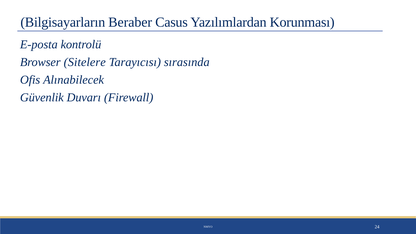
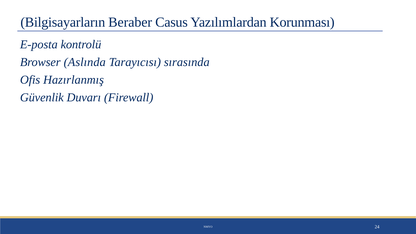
Sitelere: Sitelere -> Aslında
Alınabilecek: Alınabilecek -> Hazırlanmış
